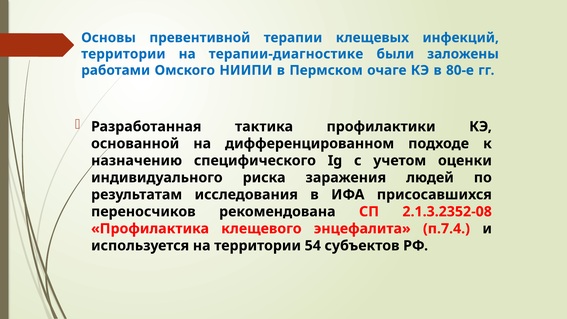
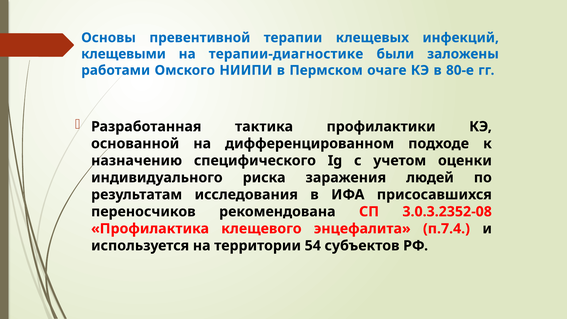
территории at (123, 54): территории -> клещевыми
2.1.3.2352-08: 2.1.3.2352-08 -> 3.0.3.2352-08
